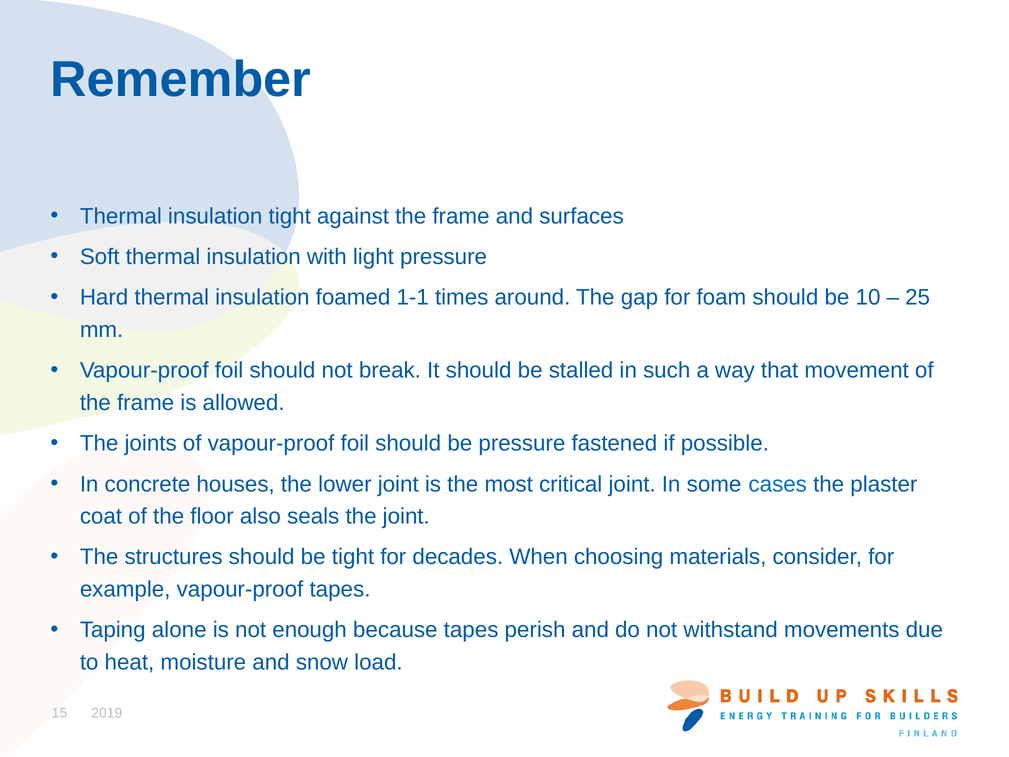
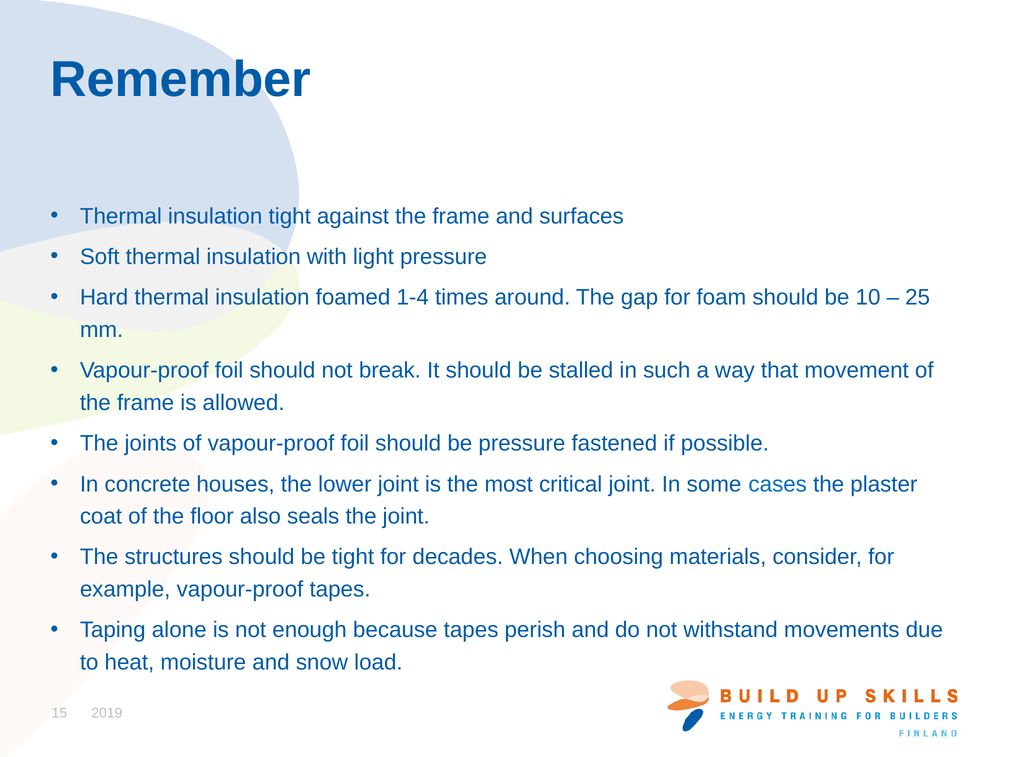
1-1: 1-1 -> 1-4
